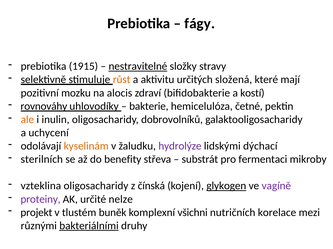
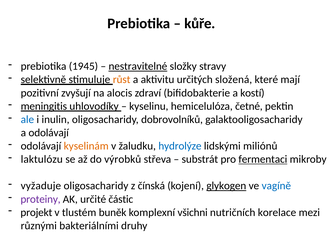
fágy: fágy -> kůře
1915: 1915 -> 1945
mozku: mozku -> zvyšují
rovnováhy: rovnováhy -> meningitis
bakterie: bakterie -> kyselinu
ale colour: orange -> blue
a uchycení: uchycení -> odolávají
hydrolýze colour: purple -> blue
dýchací: dýchací -> miliónů
sterilních: sterilních -> laktulózu
benefity: benefity -> výrobků
fermentaci underline: none -> present
vzteklina: vzteklina -> vyžaduje
vagíně colour: purple -> blue
nelze: nelze -> částic
bakteriálními underline: present -> none
